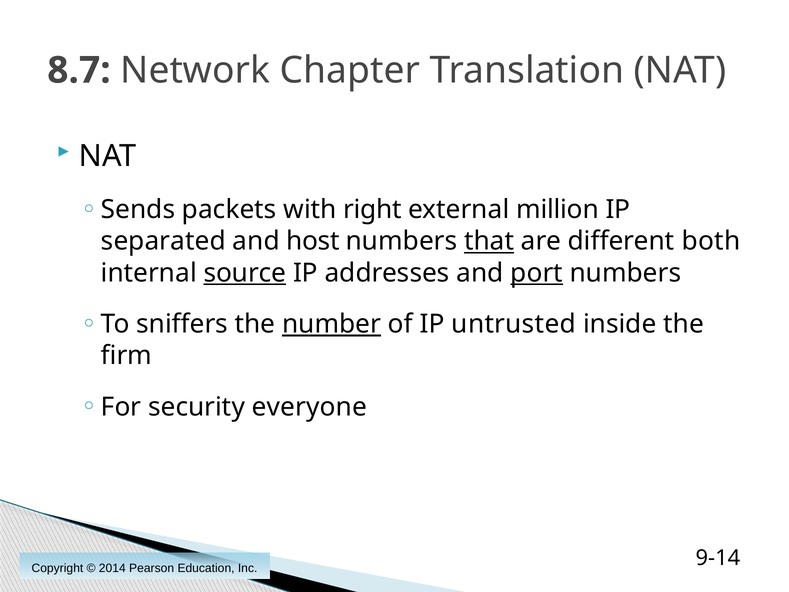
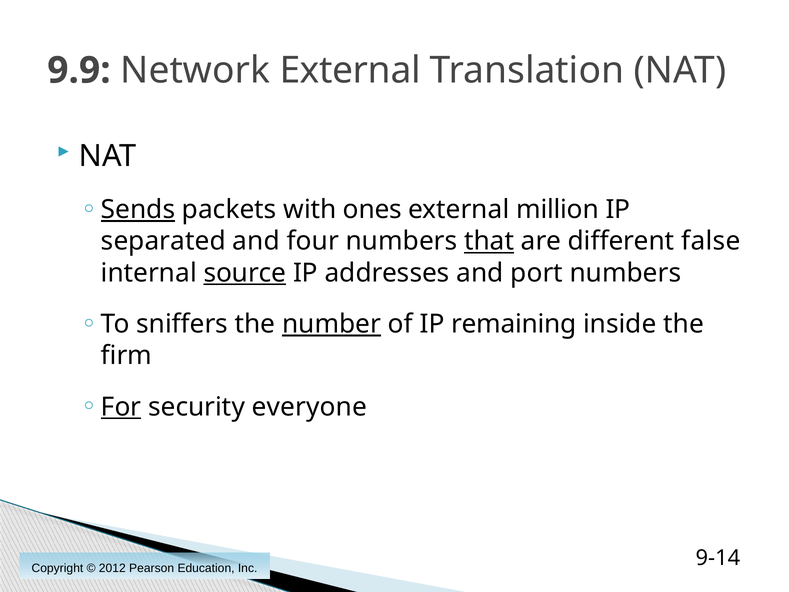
8.7: 8.7 -> 9.9
Network Chapter: Chapter -> External
Sends underline: none -> present
right: right -> ones
host: host -> four
both: both -> false
port underline: present -> none
untrusted: untrusted -> remaining
For underline: none -> present
2014: 2014 -> 2012
